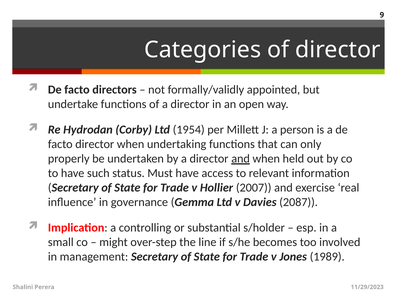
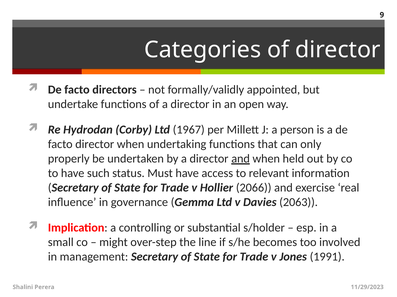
1954: 1954 -> 1967
2007: 2007 -> 2066
2087: 2087 -> 2063
1989: 1989 -> 1991
